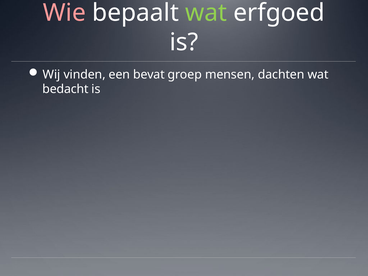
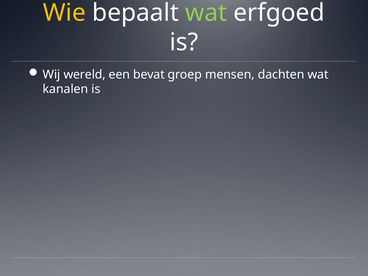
Wie colour: pink -> yellow
vinden: vinden -> wereld
bedacht: bedacht -> kanalen
